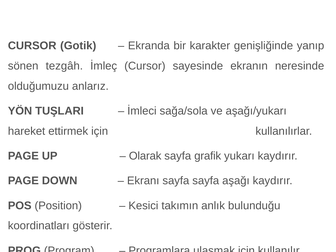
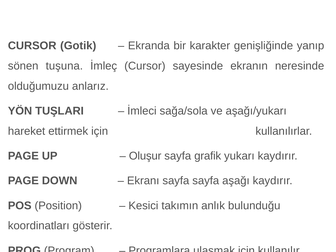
tezgâh: tezgâh -> tuşuna
Olarak: Olarak -> Oluşur
